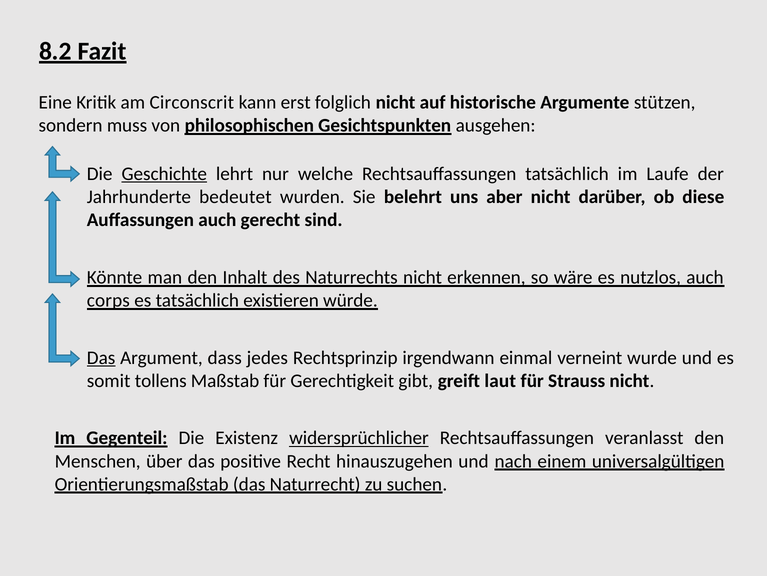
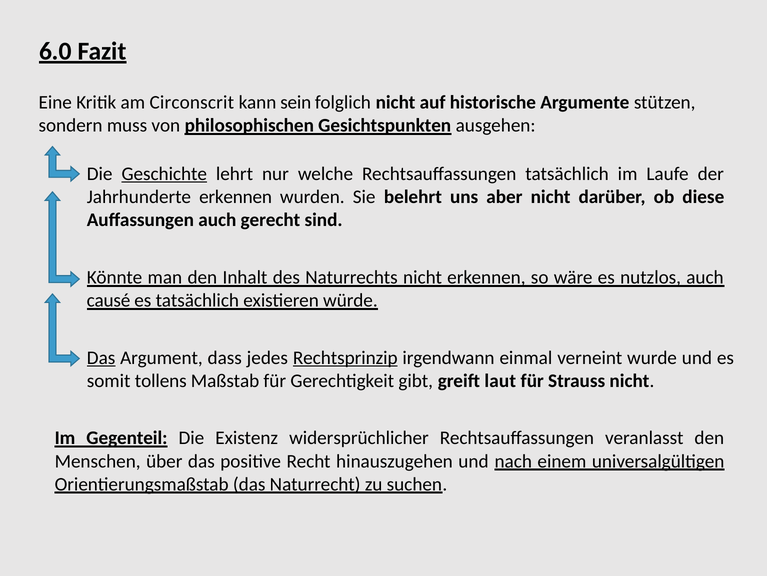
8.2: 8.2 -> 6.0
erst: erst -> sein
Jahrhunderte bedeutet: bedeutet -> erkennen
corps: corps -> causé
Rechtsprinzip underline: none -> present
widersprüchlicher underline: present -> none
